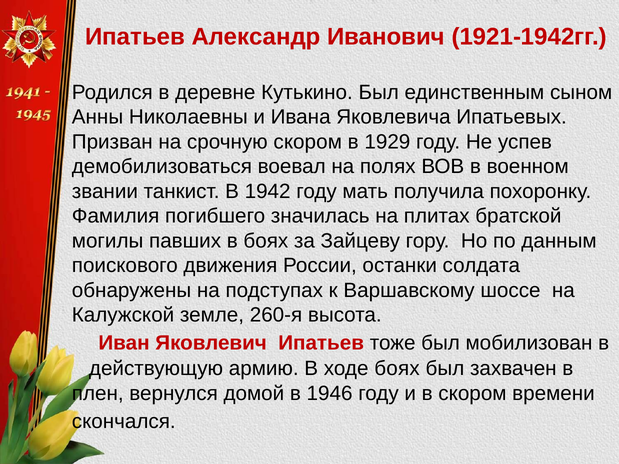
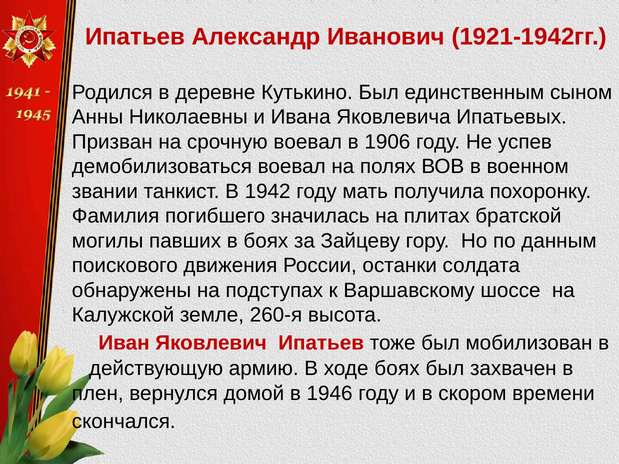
срочную скором: скором -> воевал
1929: 1929 -> 1906
